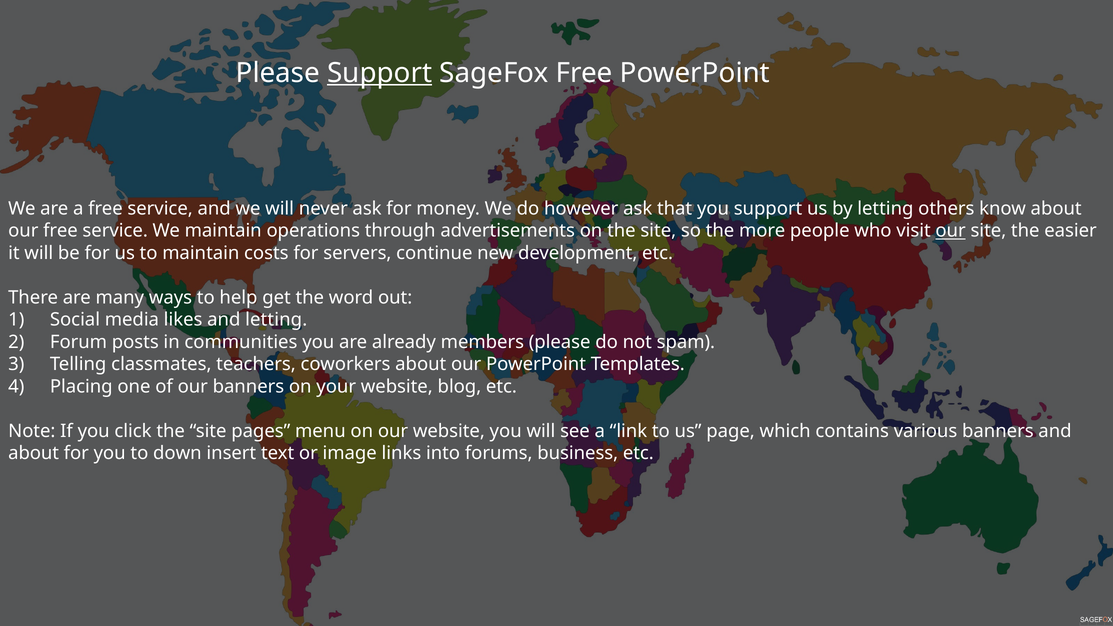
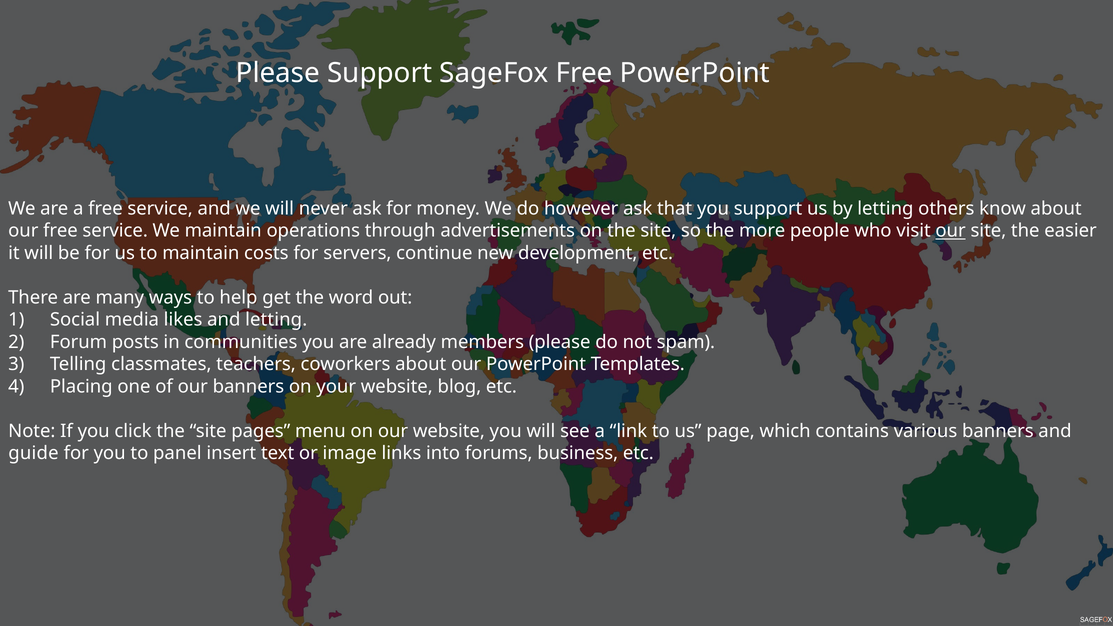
Support at (380, 73) underline: present -> none
about at (34, 453): about -> guide
down: down -> panel
